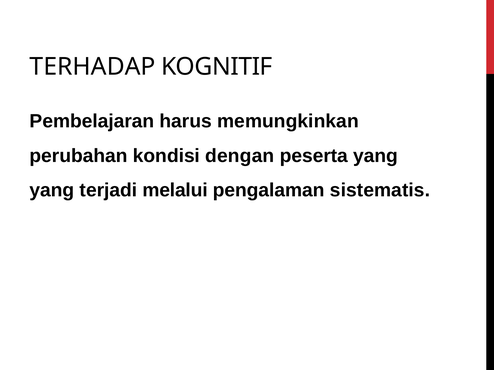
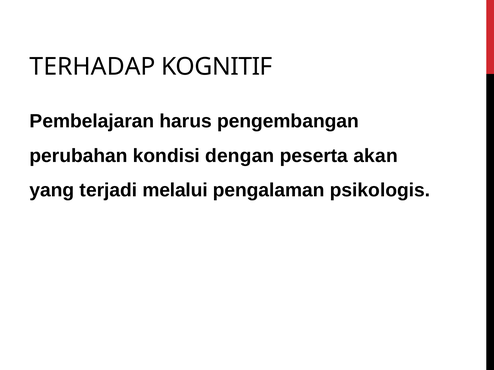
memungkinkan: memungkinkan -> pengembangan
peserta yang: yang -> akan
sistematis: sistematis -> psikologis
